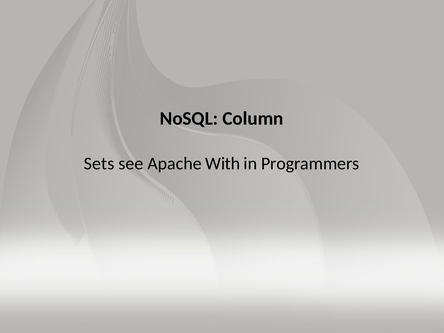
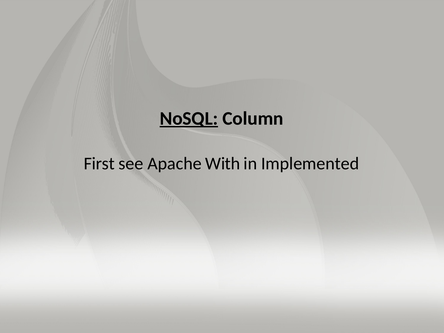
NoSQL underline: none -> present
Sets: Sets -> First
Programmers: Programmers -> Implemented
